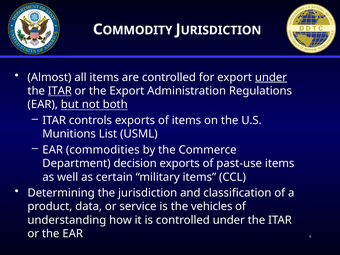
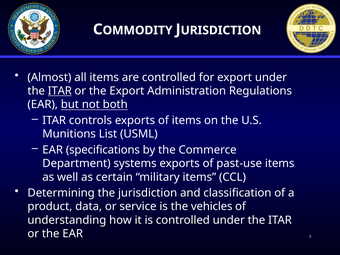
under at (271, 77) underline: present -> none
commodities: commodities -> specifications
decision: decision -> systems
